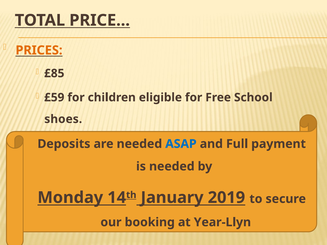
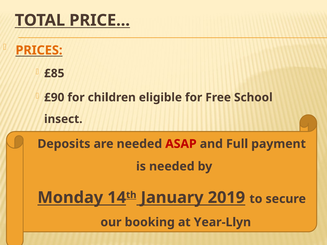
£59: £59 -> £90
shoes: shoes -> insect
ASAP colour: blue -> red
